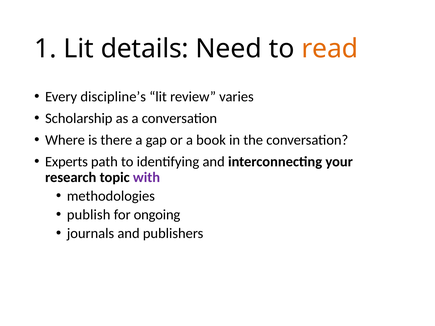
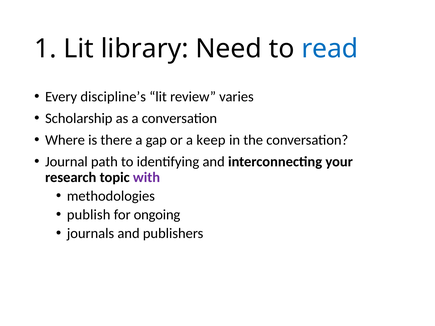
details: details -> library
read colour: orange -> blue
book: book -> keep
Experts: Experts -> Journal
